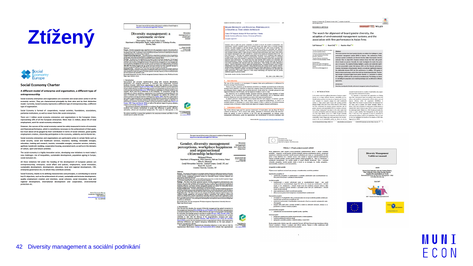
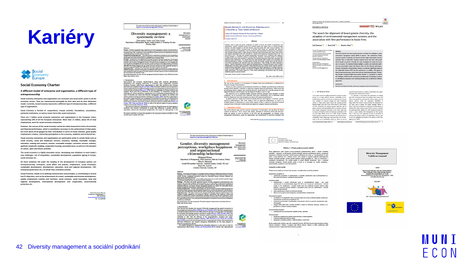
Ztížený: Ztížený -> Kariéry
